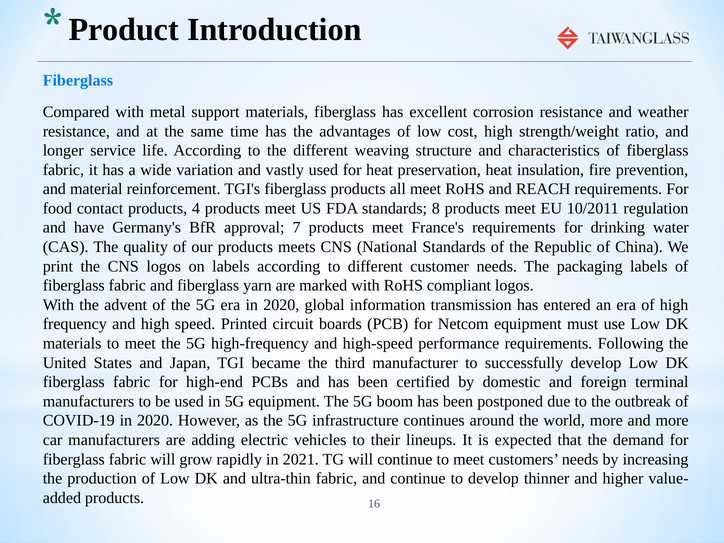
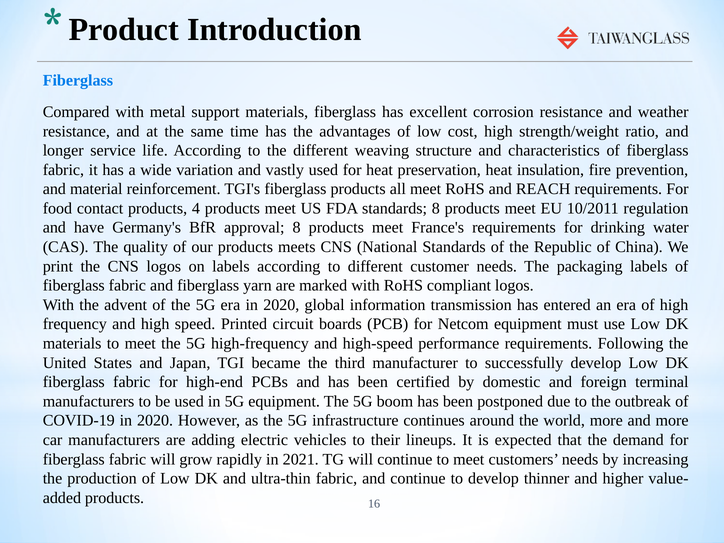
approval 7: 7 -> 8
